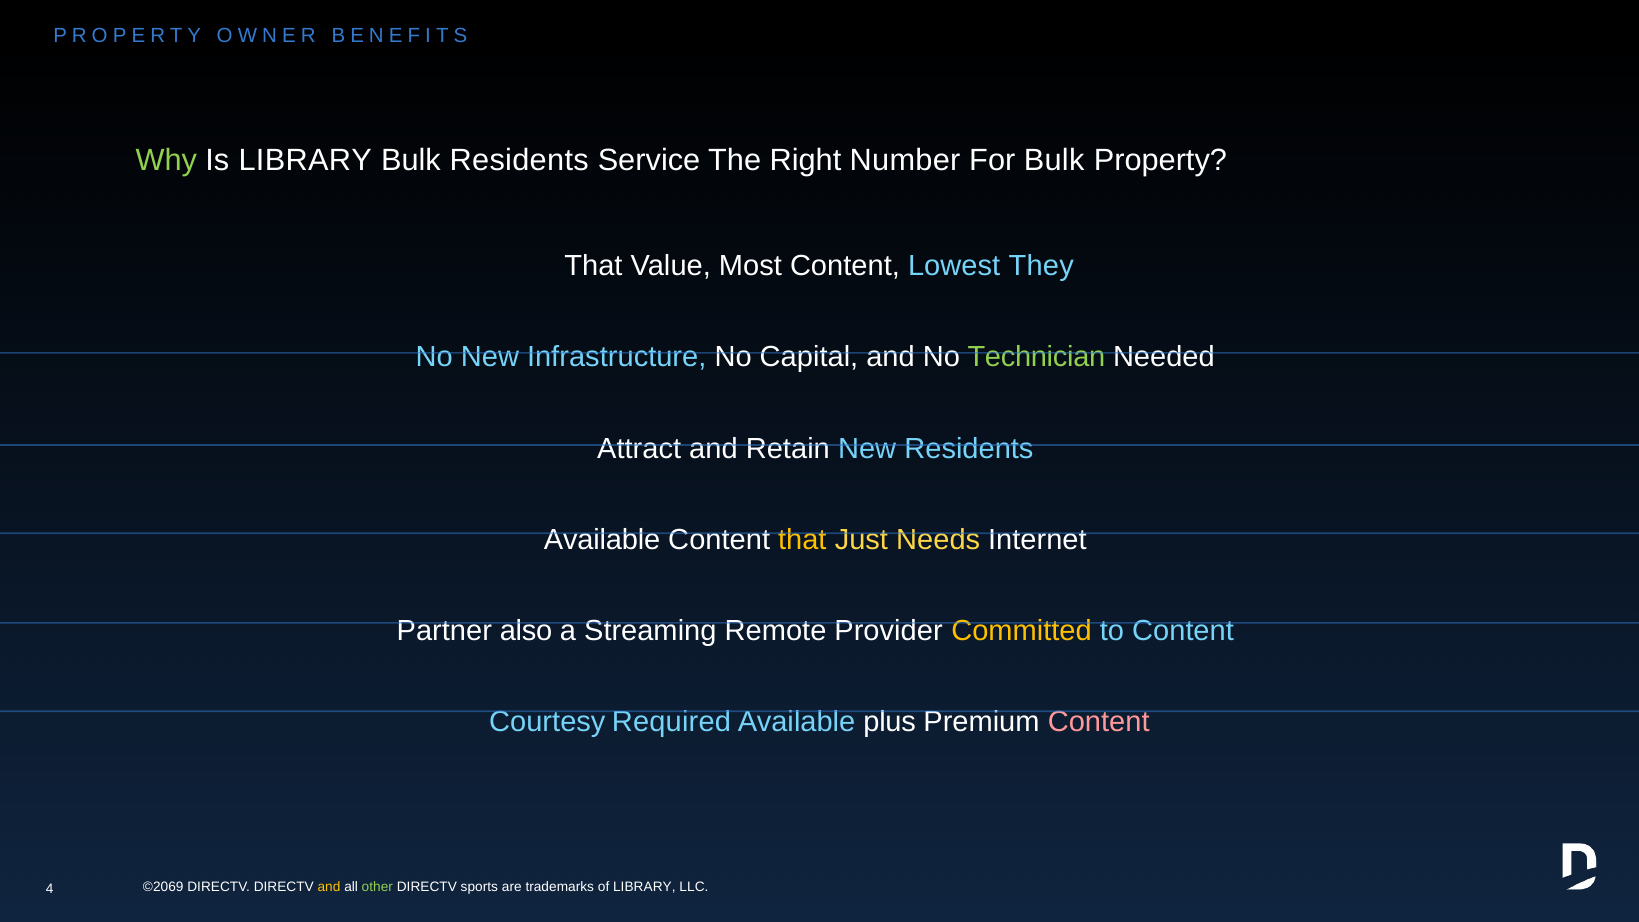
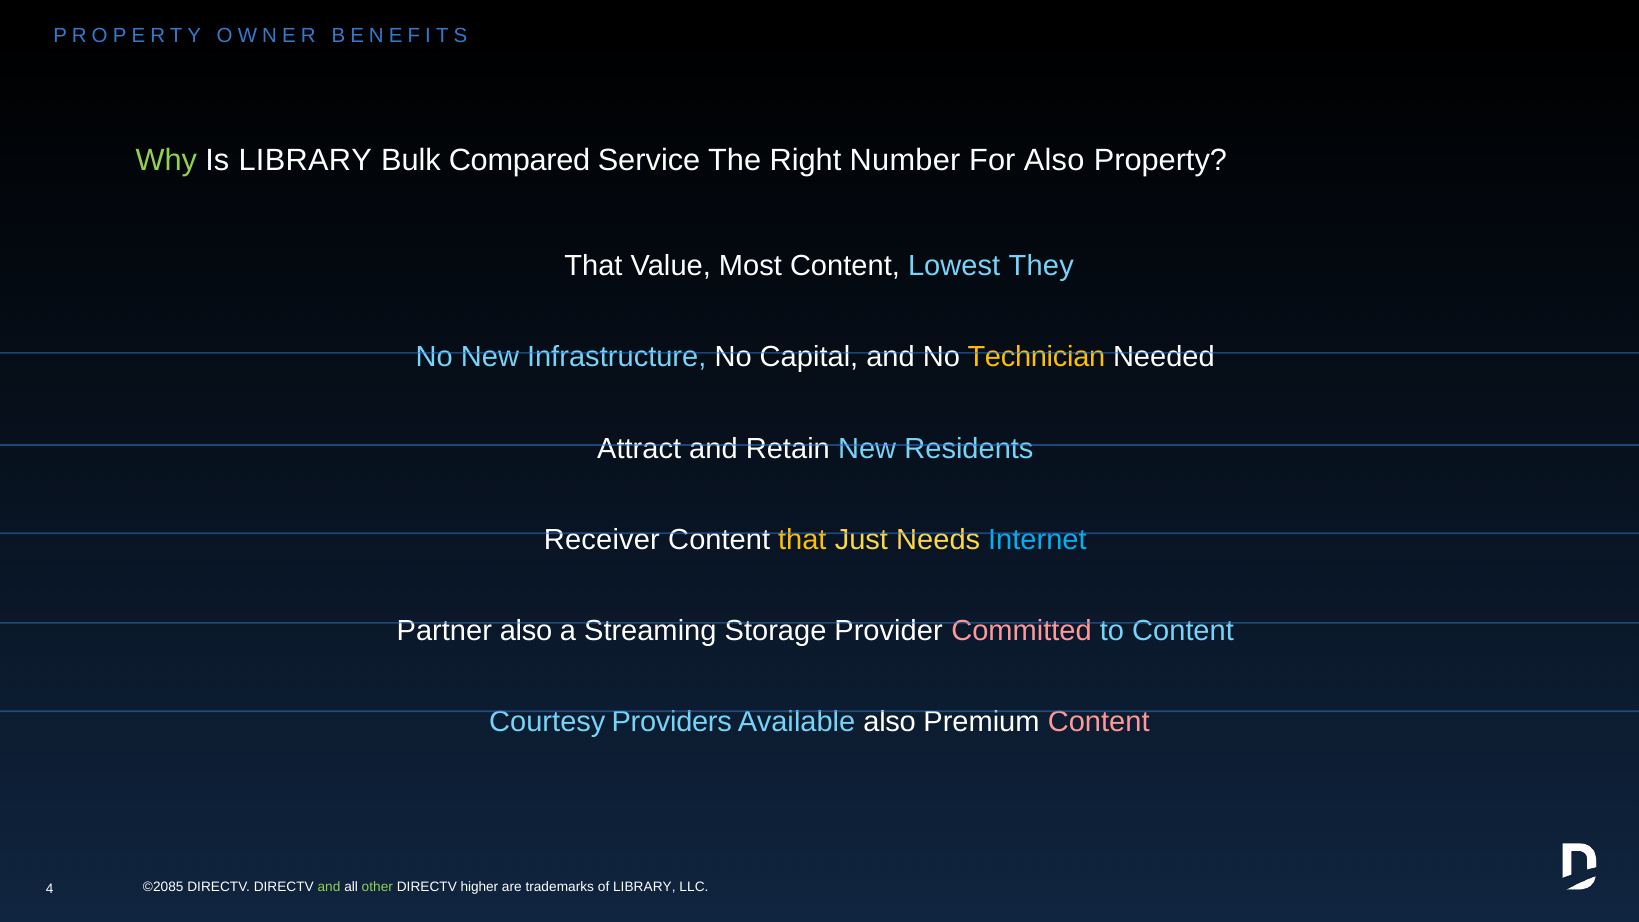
Bulk Residents: Residents -> Compared
For Bulk: Bulk -> Also
Technician colour: light green -> yellow
Available at (602, 540): Available -> Receiver
Internet colour: white -> light blue
Remote: Remote -> Storage
Committed colour: yellow -> pink
Required: Required -> Providers
Available plus: plus -> also
©2069: ©2069 -> ©2085
and at (329, 887) colour: yellow -> light green
sports: sports -> higher
